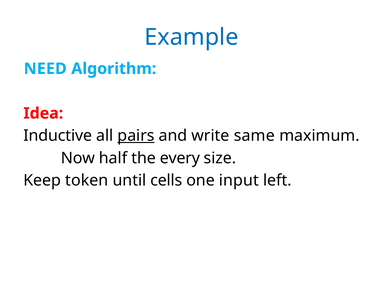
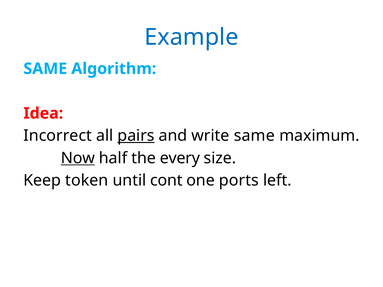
NEED at (45, 69): NEED -> SAME
Inductive: Inductive -> Incorrect
Now underline: none -> present
cells: cells -> cont
input: input -> ports
